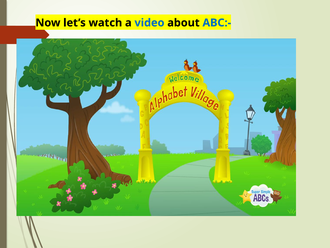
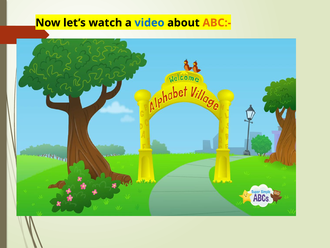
ABC:- colour: blue -> orange
